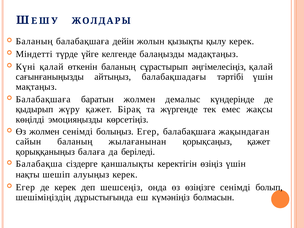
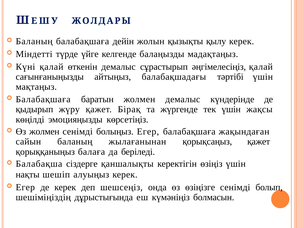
өткенін баланың: баланың -> демалыс
тек емес: емес -> үшін
